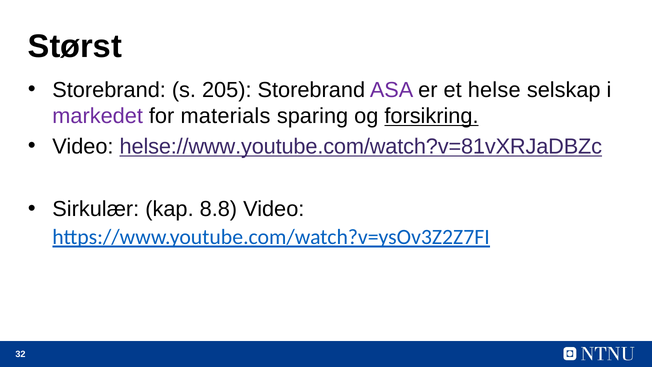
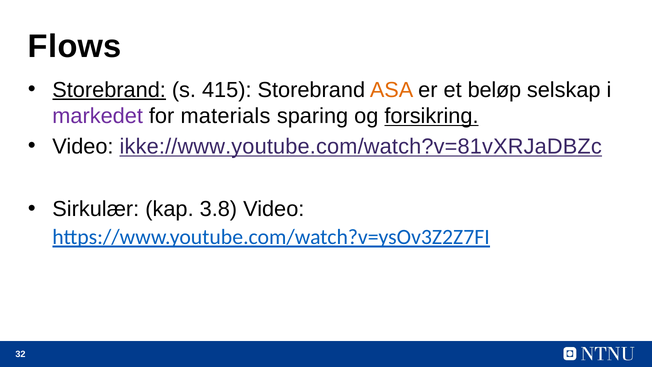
Størst: Størst -> Flows
Storebrand at (109, 90) underline: none -> present
205: 205 -> 415
ASA colour: purple -> orange
helse: helse -> beløp
helse://www.youtube.com/watch?v=81vXRJaDBZc: helse://www.youtube.com/watch?v=81vXRJaDBZc -> ikke://www.youtube.com/watch?v=81vXRJaDBZc
8.8: 8.8 -> 3.8
